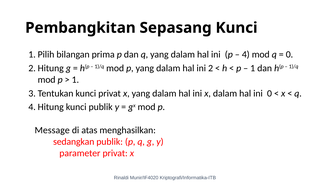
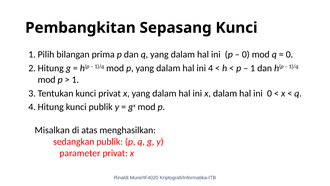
4 at (246, 54): 4 -> 0
2: 2 -> 4
Message: Message -> Misalkan
